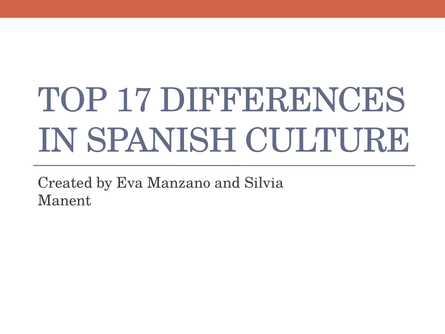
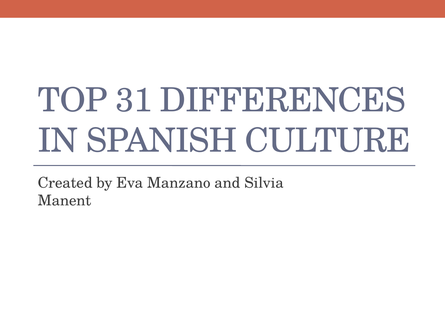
17: 17 -> 31
